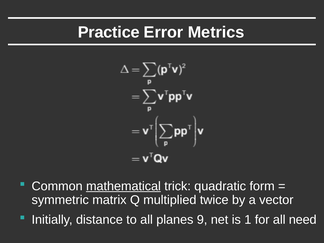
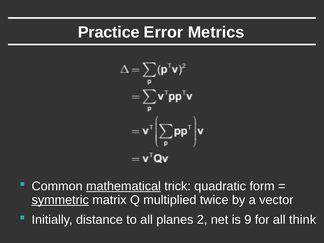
symmetric underline: none -> present
9: 9 -> 2
1: 1 -> 9
need: need -> think
